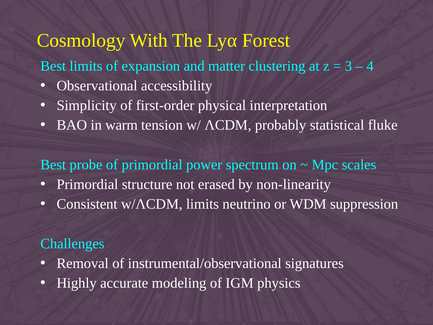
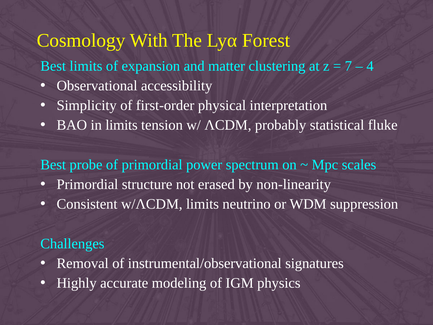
3: 3 -> 7
in warm: warm -> limits
